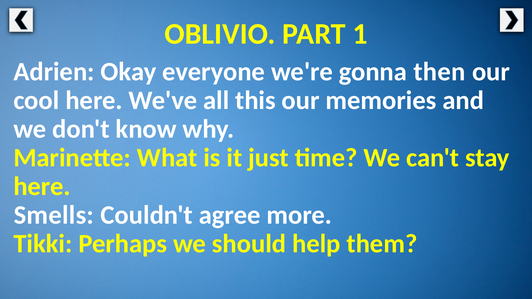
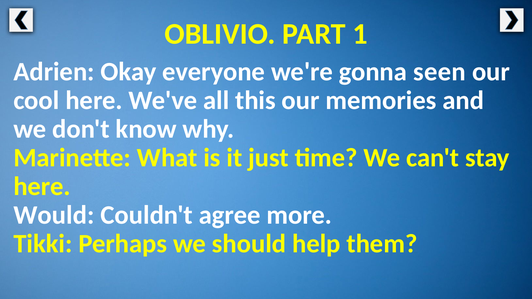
then: then -> seen
Smells: Smells -> Would
